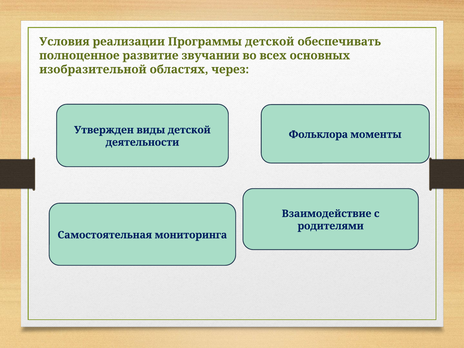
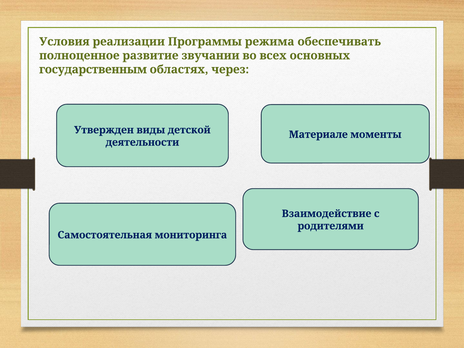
Программы детской: детской -> режима
изобразительной: изобразительной -> государственным
Фольклора: Фольклора -> Материале
